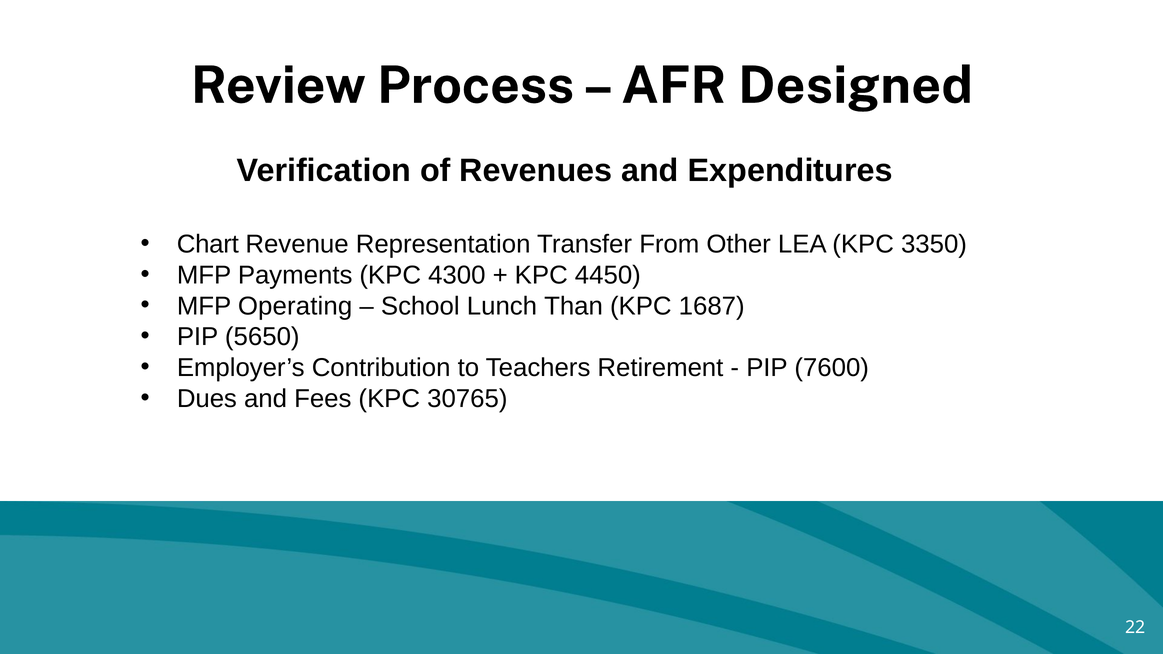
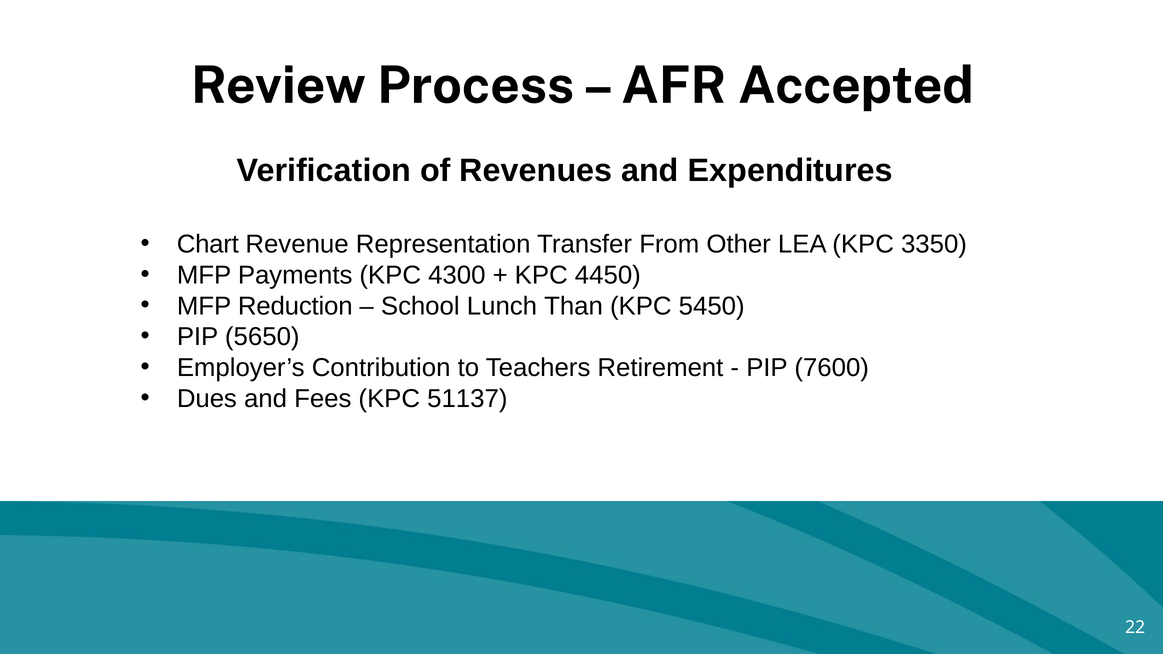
Designed: Designed -> Accepted
Operating: Operating -> Reduction
1687: 1687 -> 5450
30765: 30765 -> 51137
